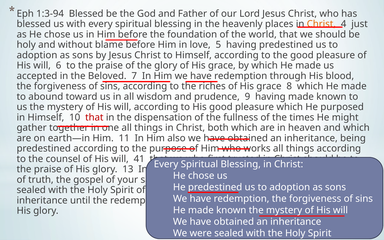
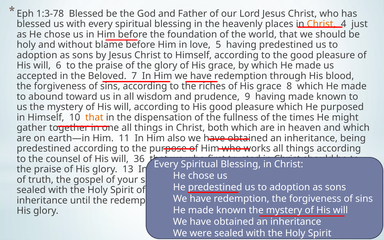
1:3-94: 1:3-94 -> 1:3-78
that at (94, 117) colour: red -> orange
41: 41 -> 36
